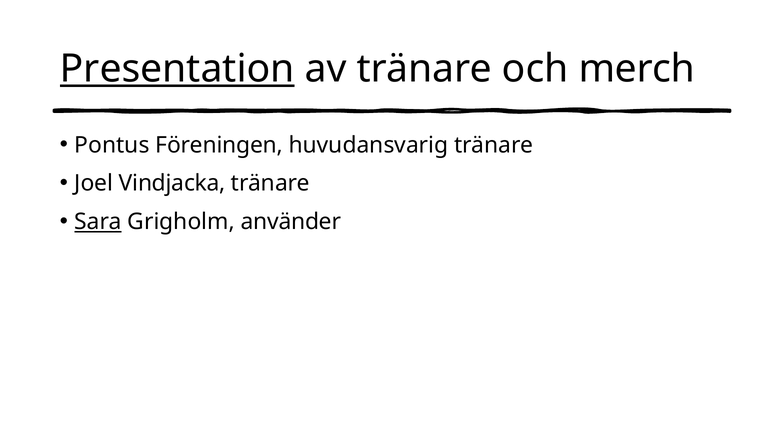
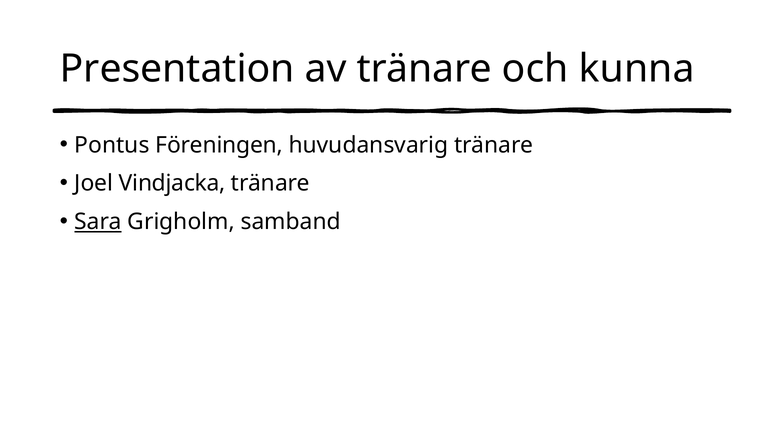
Presentation underline: present -> none
merch: merch -> kunna
använder: använder -> samband
